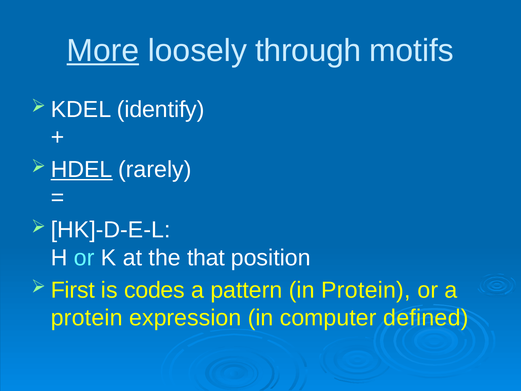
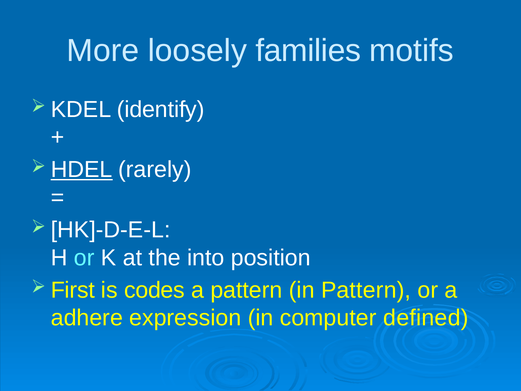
More underline: present -> none
through: through -> families
that: that -> into
in Protein: Protein -> Pattern
protein at (87, 318): protein -> adhere
